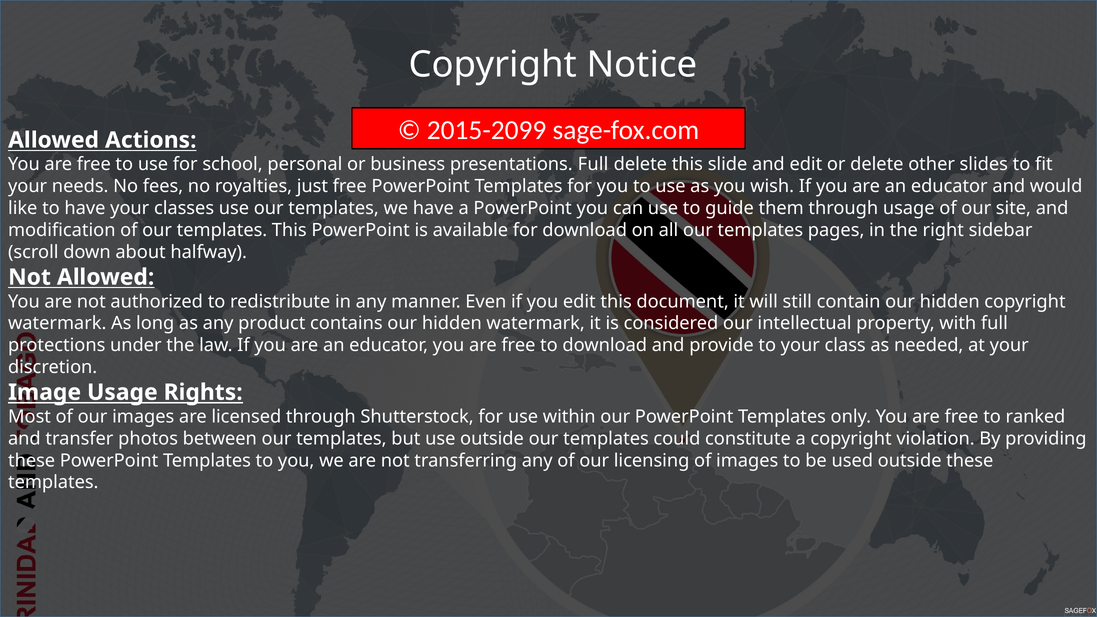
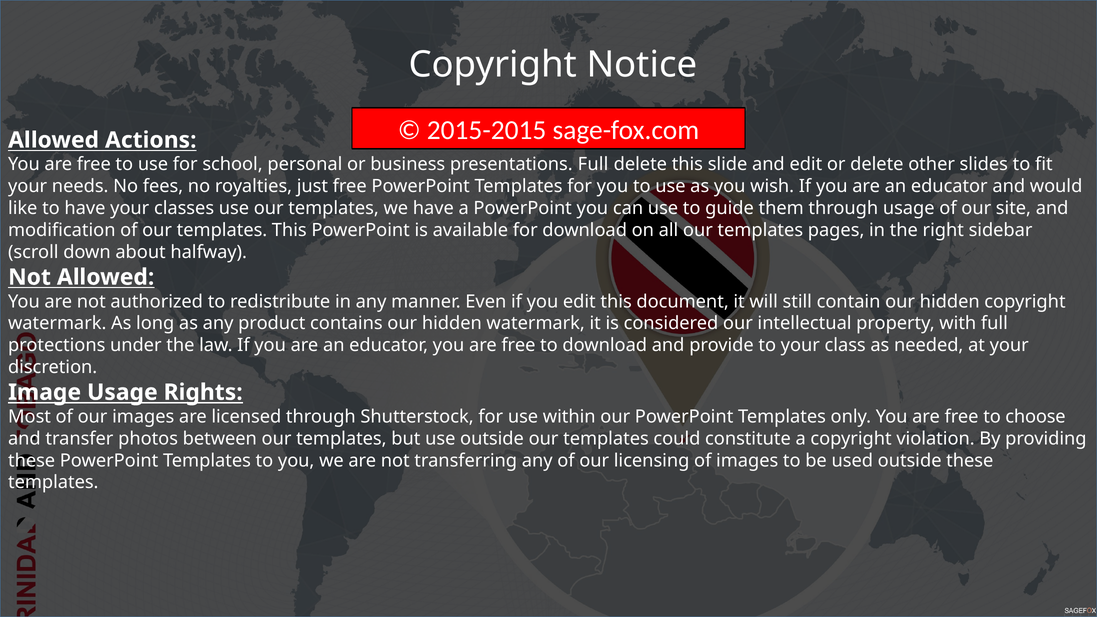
2015-2099: 2015-2099 -> 2015-2015
ranked: ranked -> choose
